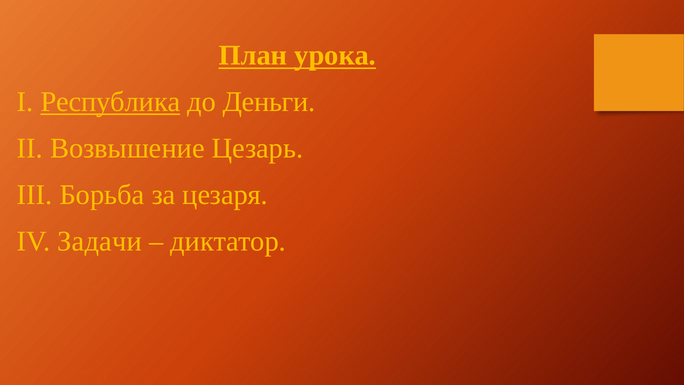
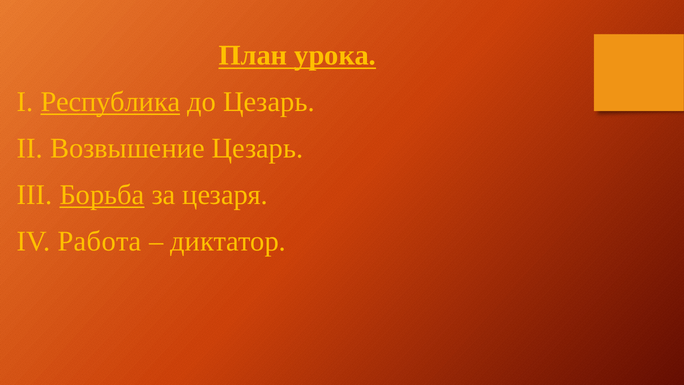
до Деньги: Деньги -> Цезарь
Борьба underline: none -> present
Задачи: Задачи -> Работа
